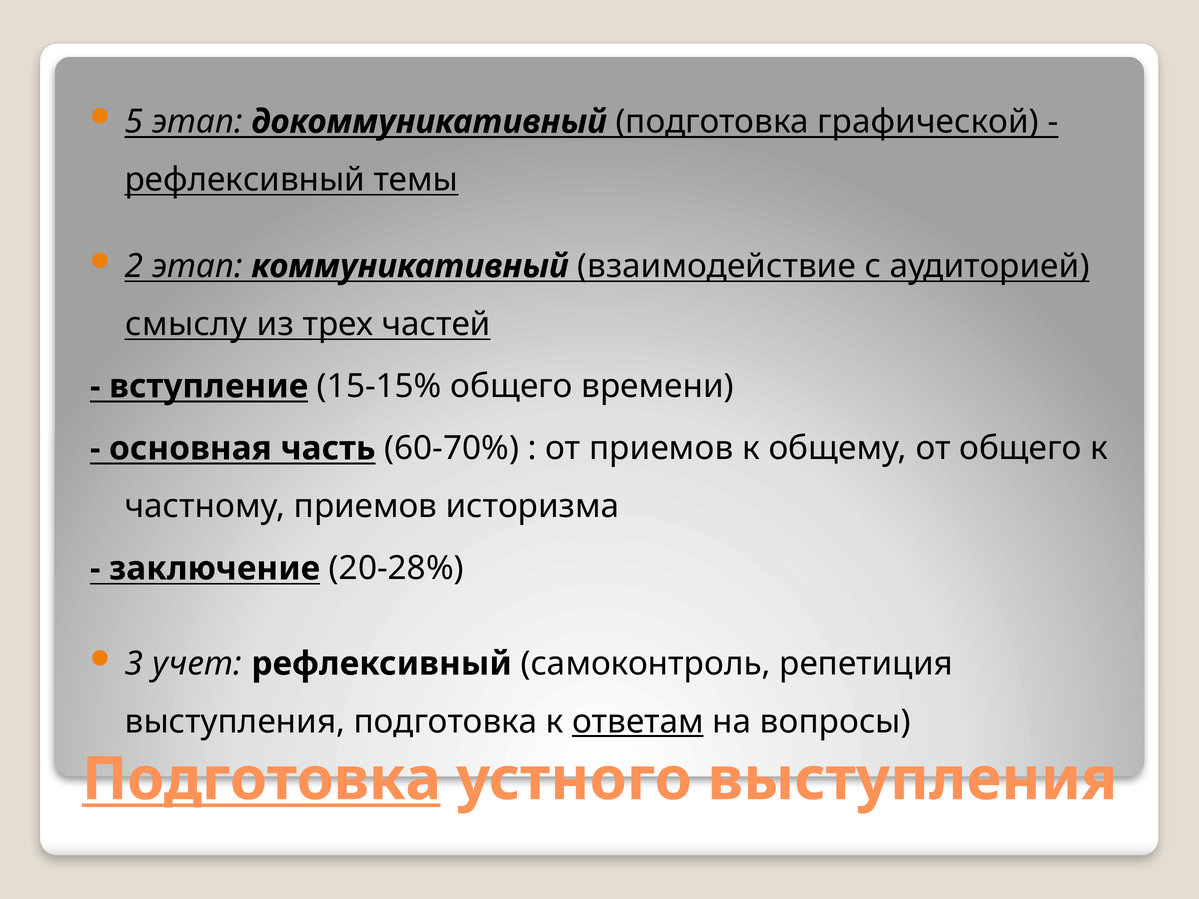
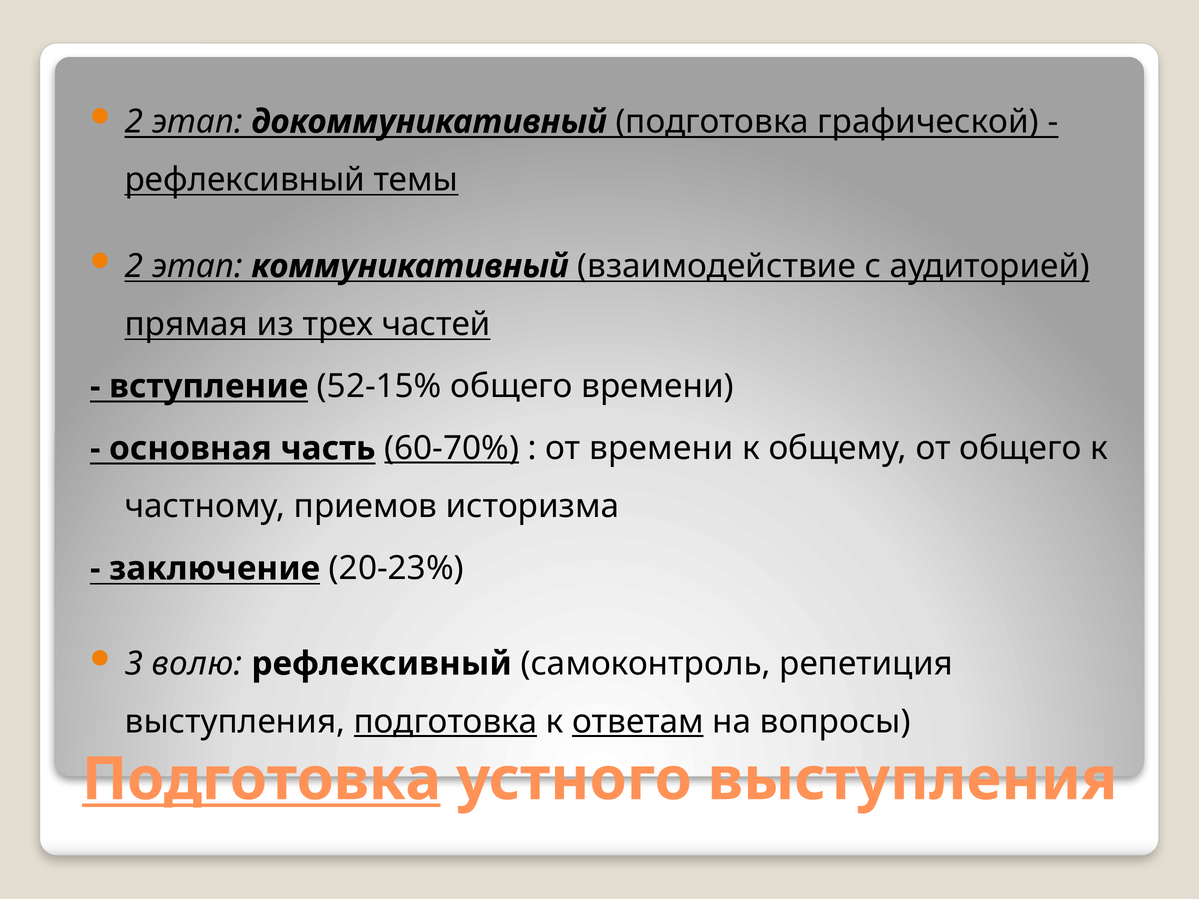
5 at (134, 122): 5 -> 2
смыслу: смыслу -> прямая
15-15%: 15-15% -> 52-15%
60-70% underline: none -> present
от приемов: приемов -> времени
20-28%: 20-28% -> 20-23%
учет: учет -> волю
подготовка at (446, 722) underline: none -> present
